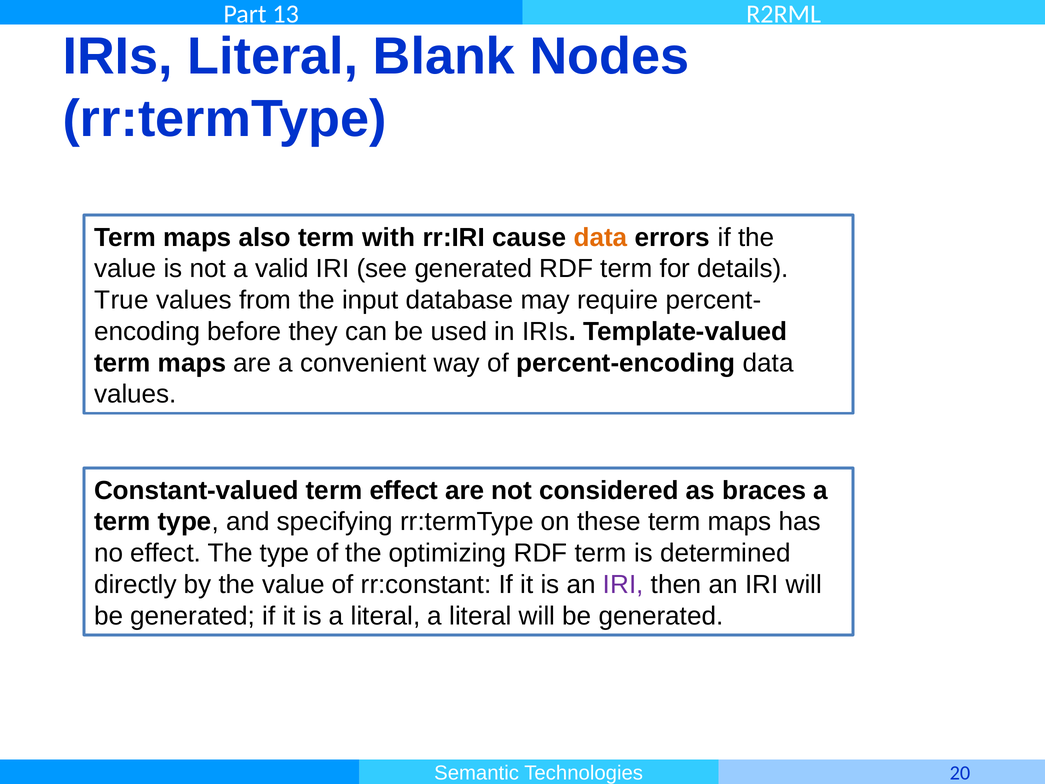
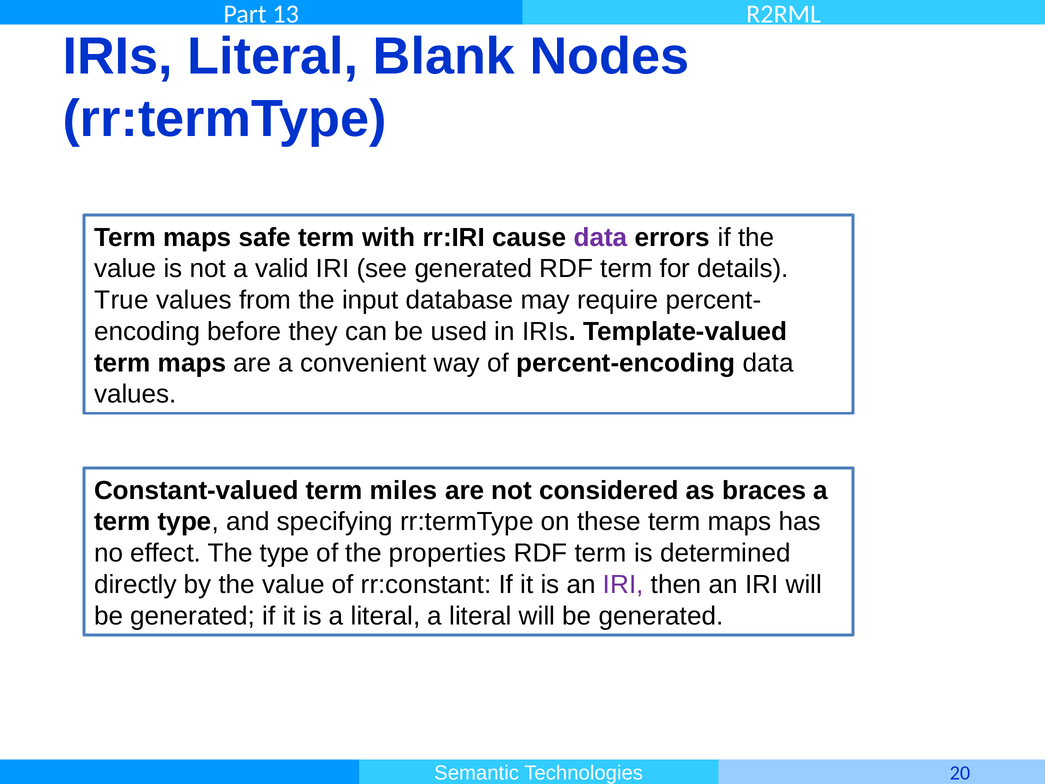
also: also -> safe
data at (601, 237) colour: orange -> purple
term effect: effect -> miles
optimizing: optimizing -> properties
